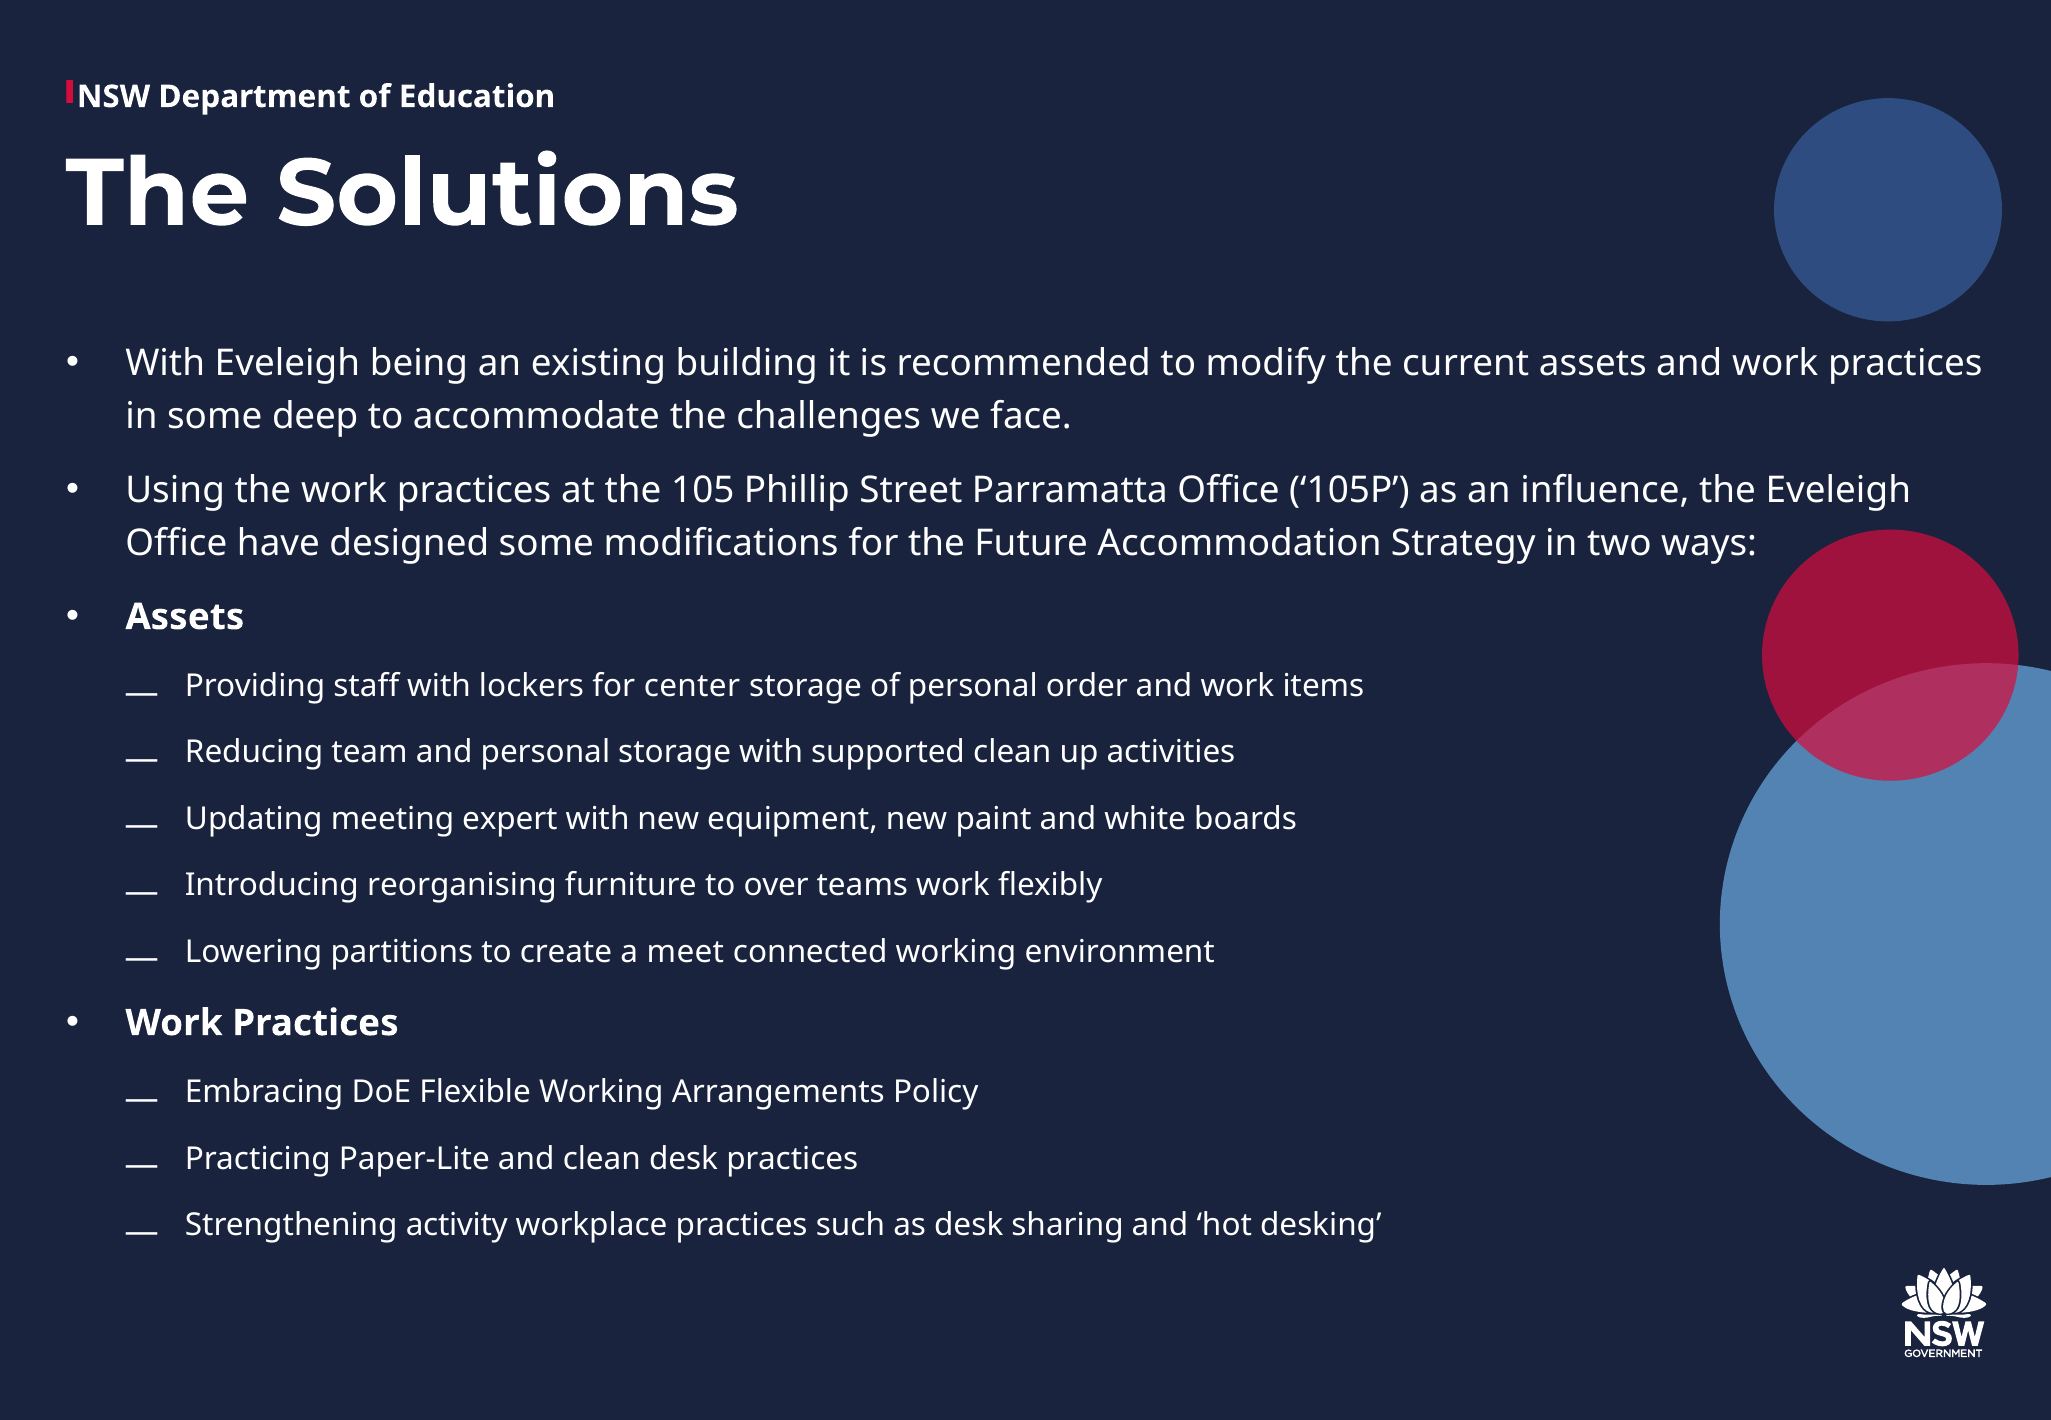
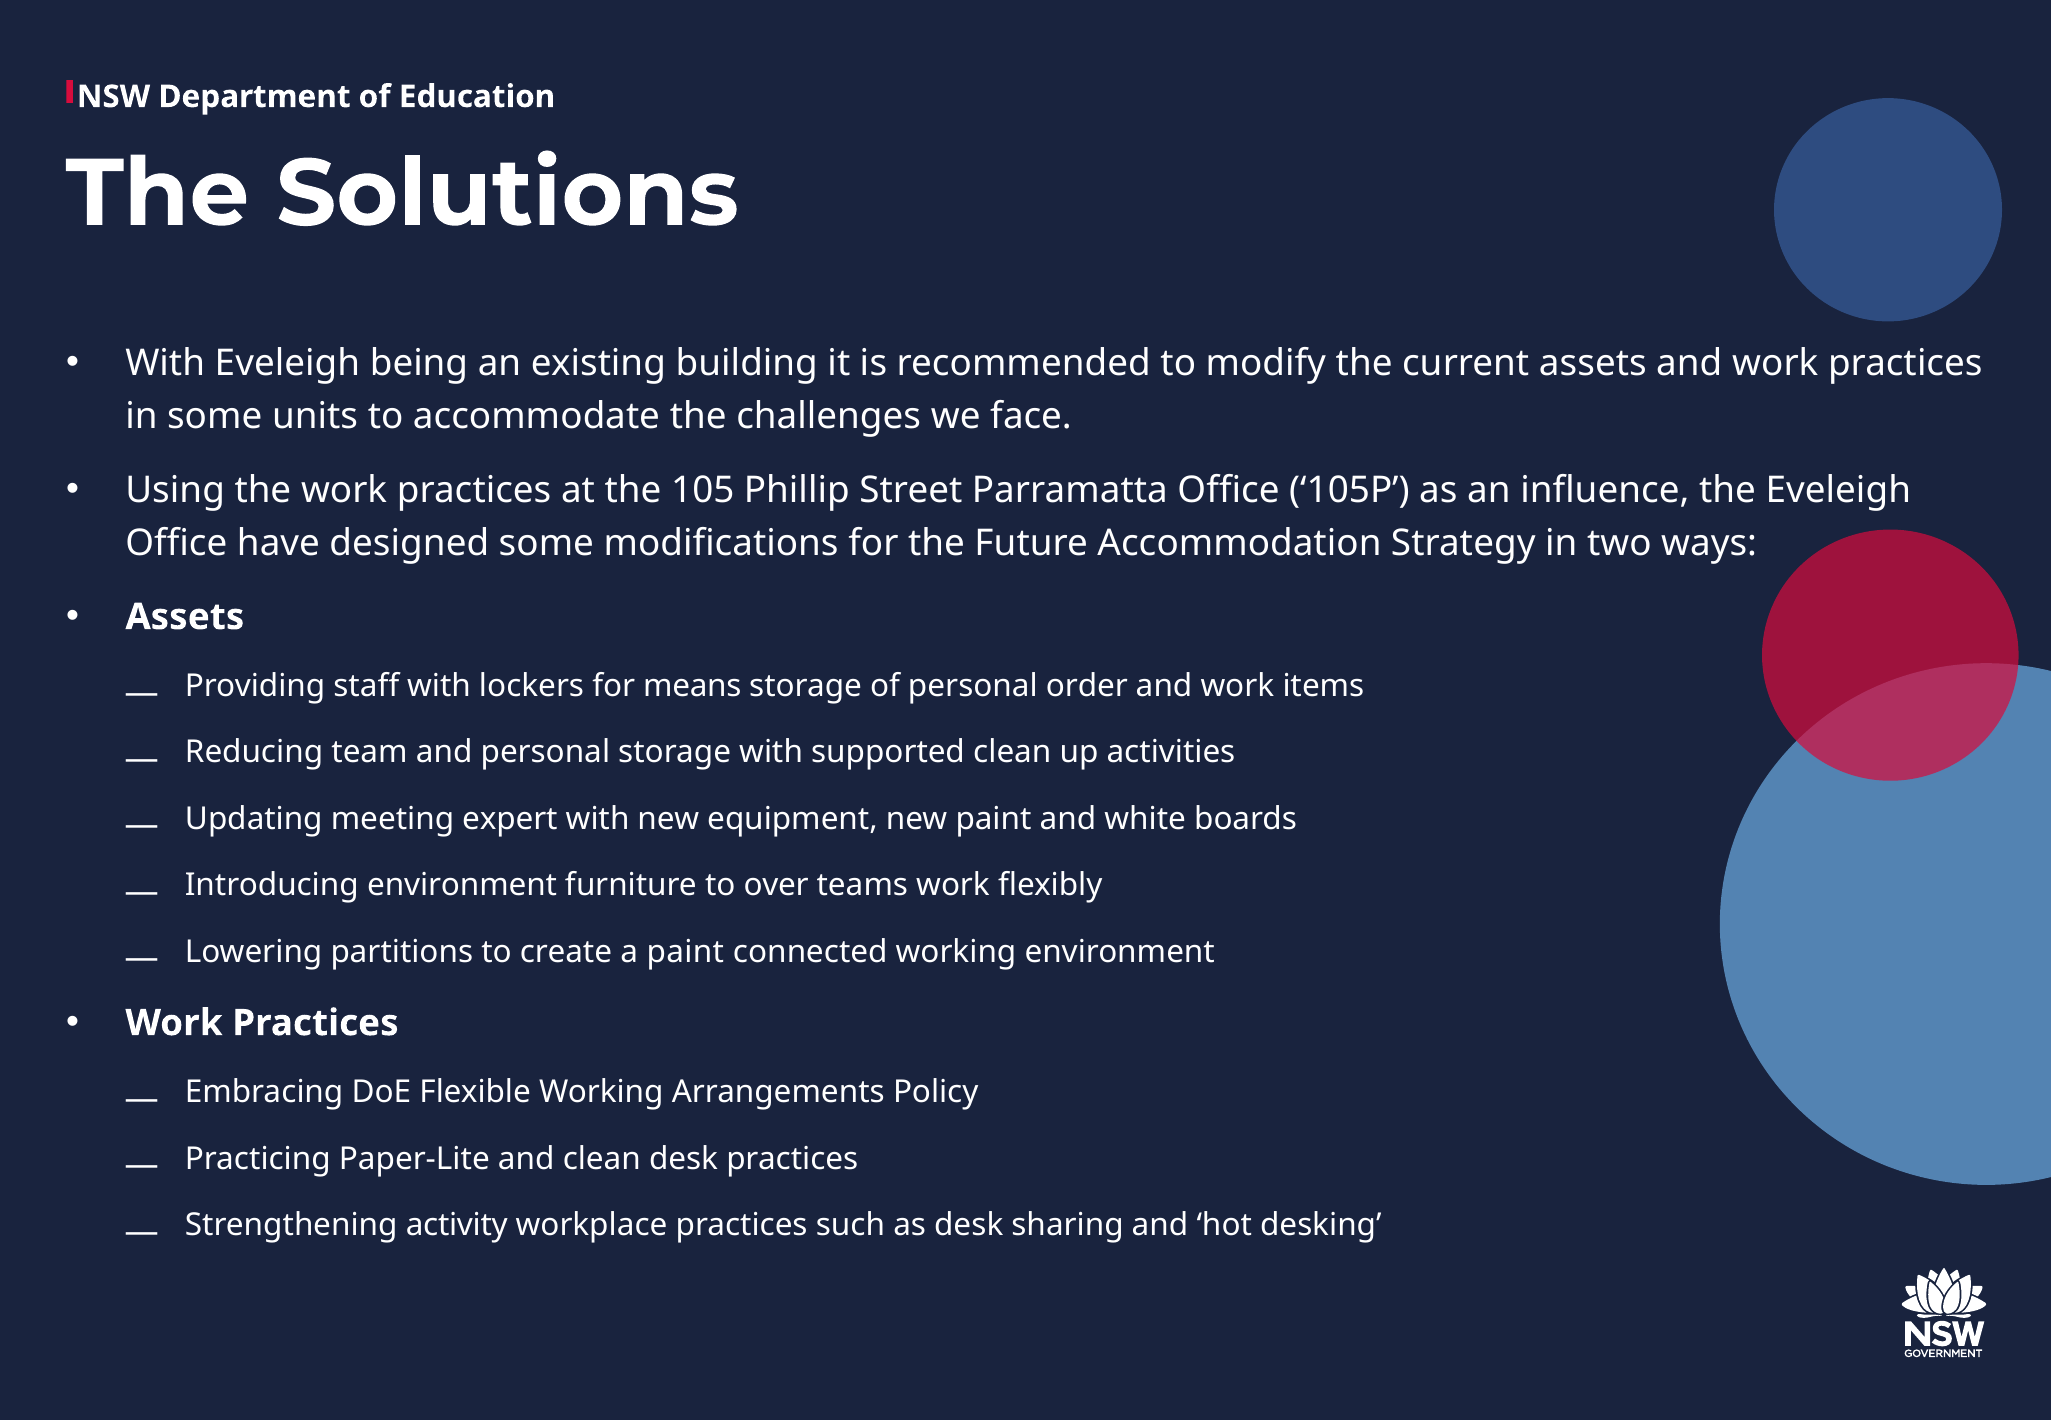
deep: deep -> units
center: center -> means
Introducing reorganising: reorganising -> environment
a meet: meet -> paint
